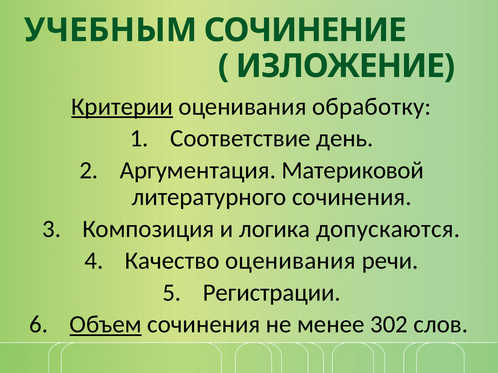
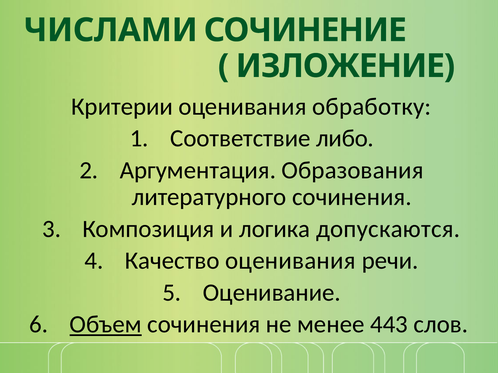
УЧЕБНЫМ: УЧЕБНЫМ -> ЧИСЛАМИ
Критерии underline: present -> none
день: день -> либо
Материковой: Материковой -> Образования
Регистрации: Регистрации -> Оценивание
302: 302 -> 443
